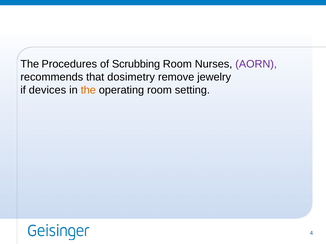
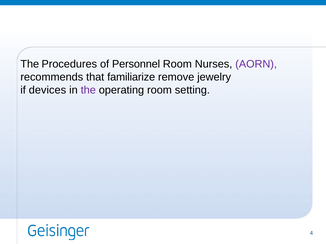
Scrubbing: Scrubbing -> Personnel
dosimetry: dosimetry -> familiarize
the at (88, 90) colour: orange -> purple
